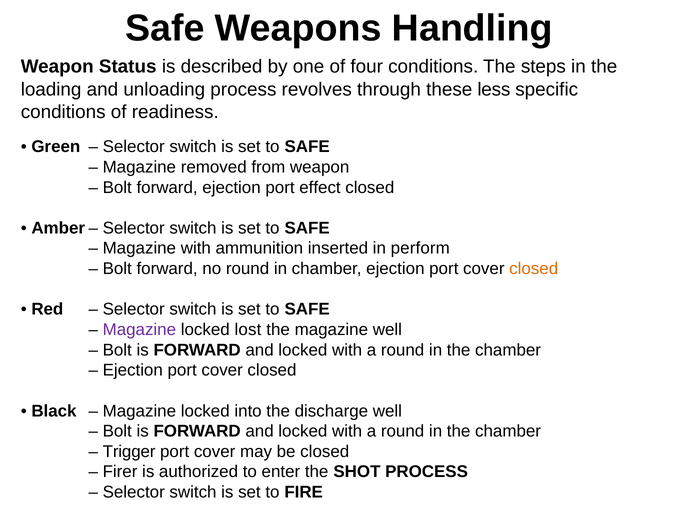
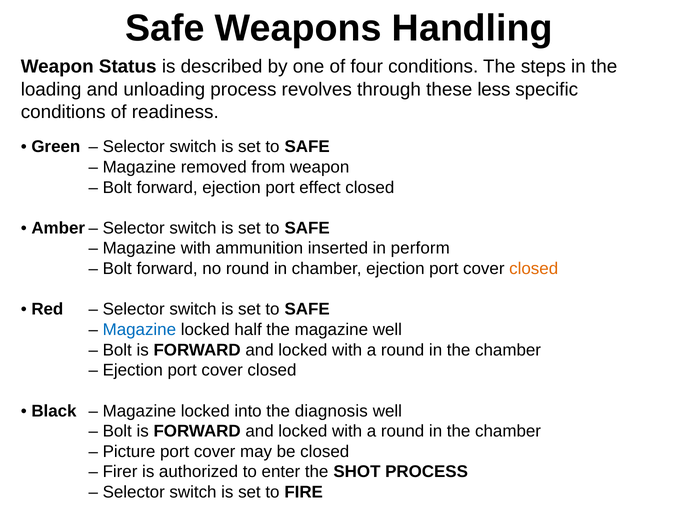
Magazine at (139, 330) colour: purple -> blue
lost: lost -> half
discharge: discharge -> diagnosis
Trigger: Trigger -> Picture
